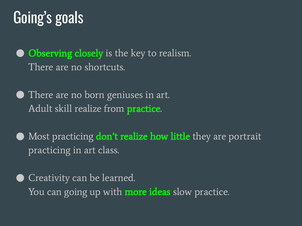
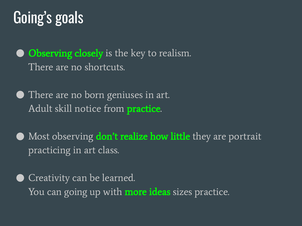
skill realize: realize -> notice
Most practicing: practicing -> observing
slow: slow -> sizes
